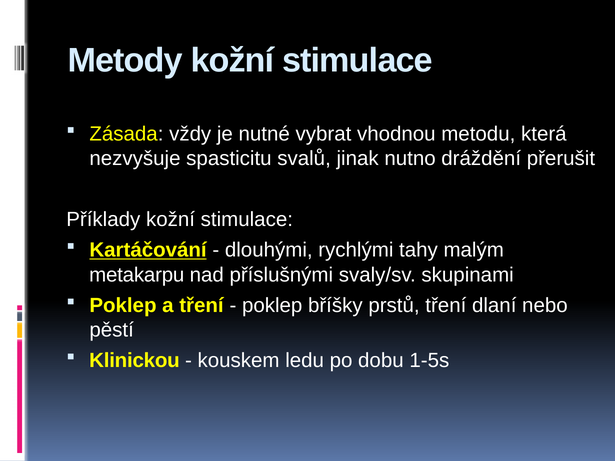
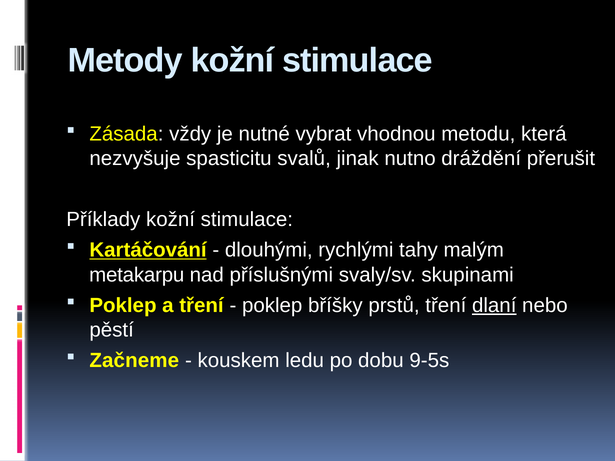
dlaní underline: none -> present
Klinickou: Klinickou -> Začneme
1-5s: 1-5s -> 9-5s
